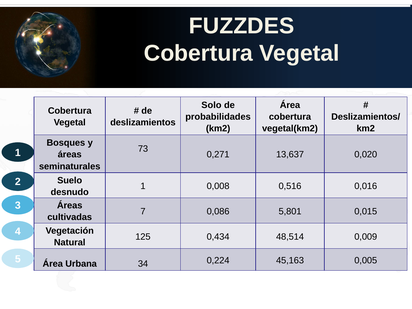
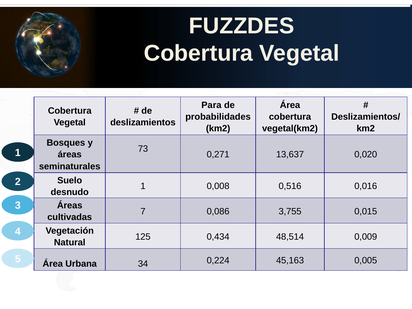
Solo: Solo -> Para
5,801: 5,801 -> 3,755
